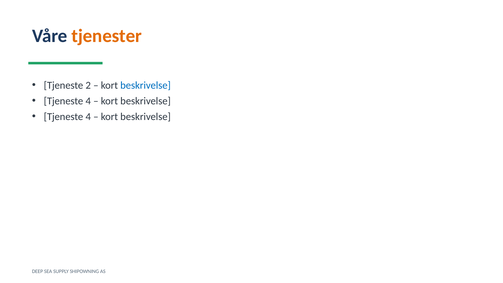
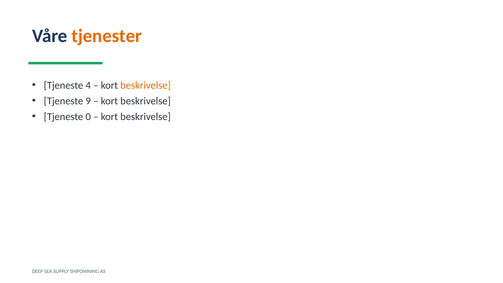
2: 2 -> 4
beskrivelse at (146, 85) colour: blue -> orange
4 at (88, 101): 4 -> 9
4 at (88, 117): 4 -> 0
